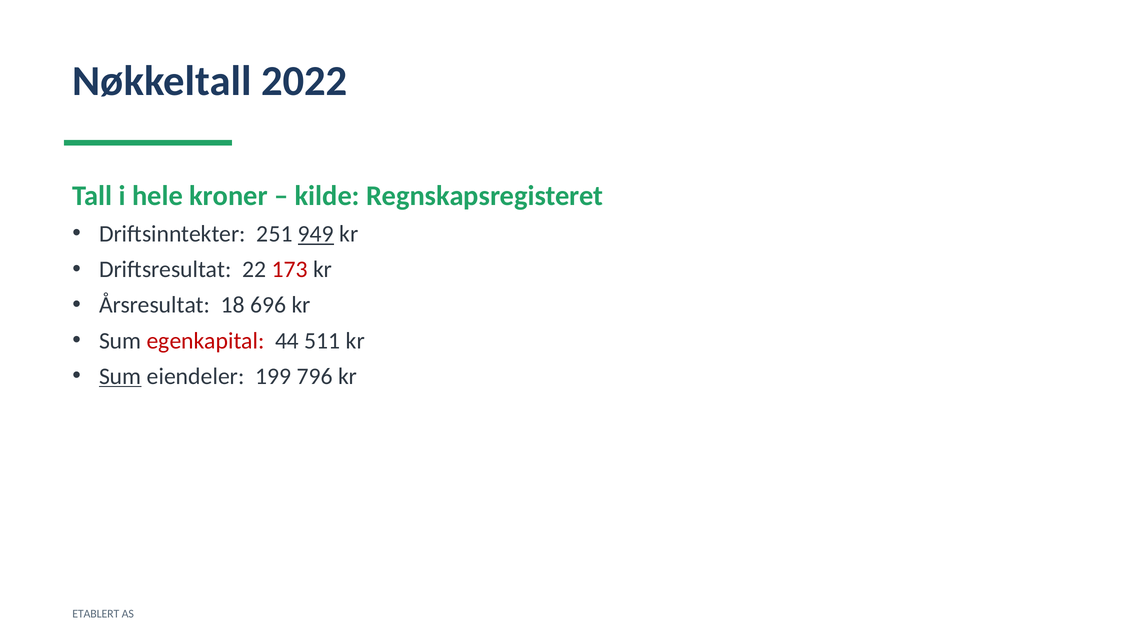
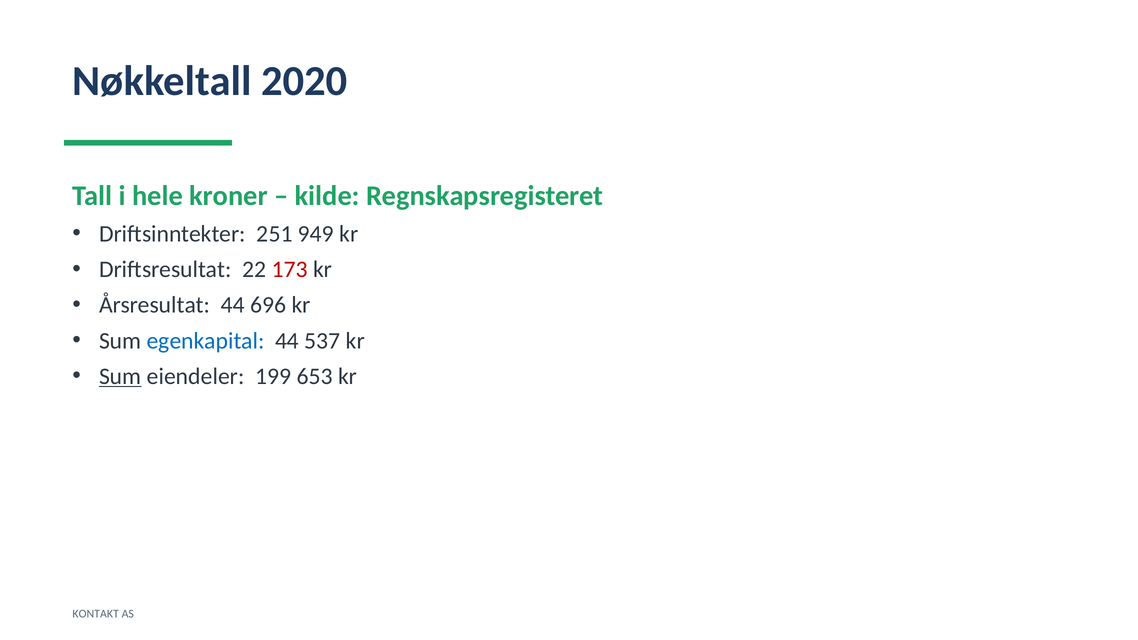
2022: 2022 -> 2020
949 underline: present -> none
Årsresultat 18: 18 -> 44
egenkapital colour: red -> blue
511: 511 -> 537
796: 796 -> 653
ETABLERT: ETABLERT -> KONTAKT
